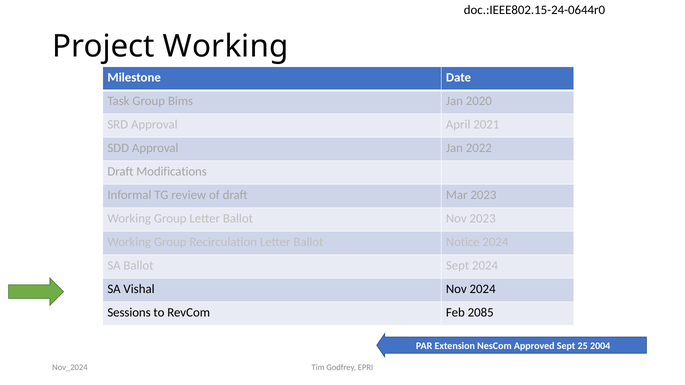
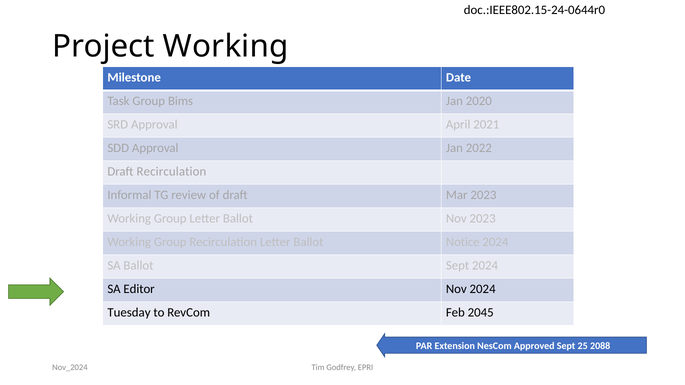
Draft Modifications: Modifications -> Recirculation
Vishal: Vishal -> Editor
Sessions: Sessions -> Tuesday
2085: 2085 -> 2045
2004: 2004 -> 2088
